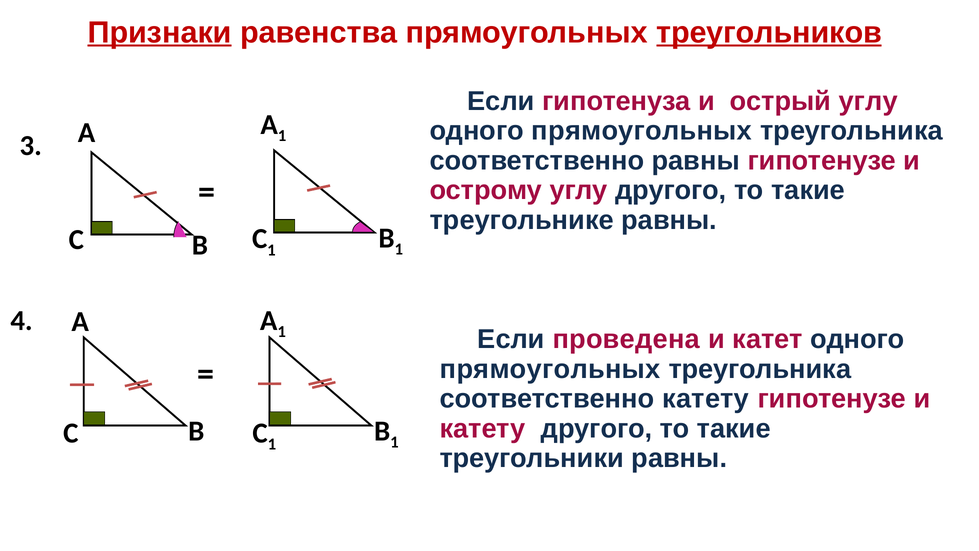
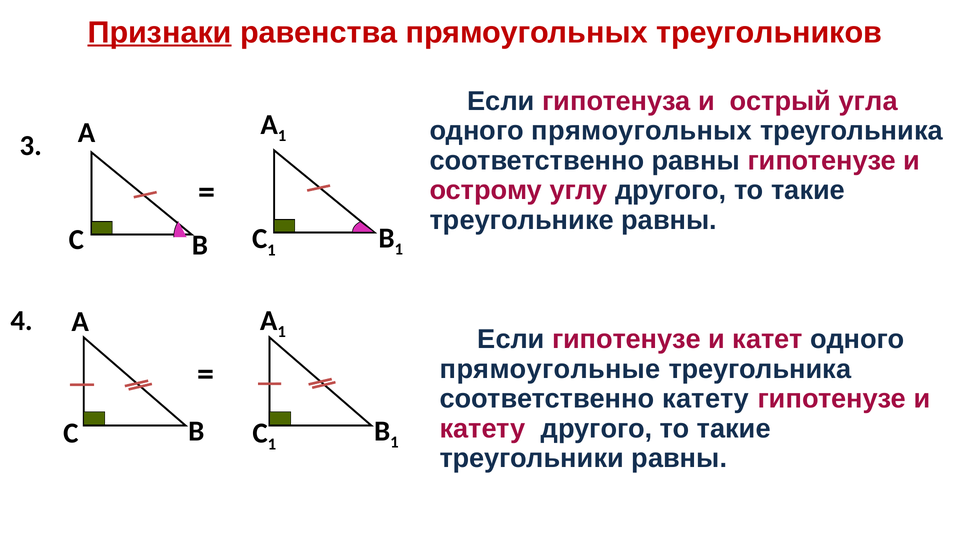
треугольников underline: present -> none
острый углу: углу -> угла
Если проведена: проведена -> гипотенузе
прямоугольных at (550, 369): прямоугольных -> прямоугольные
